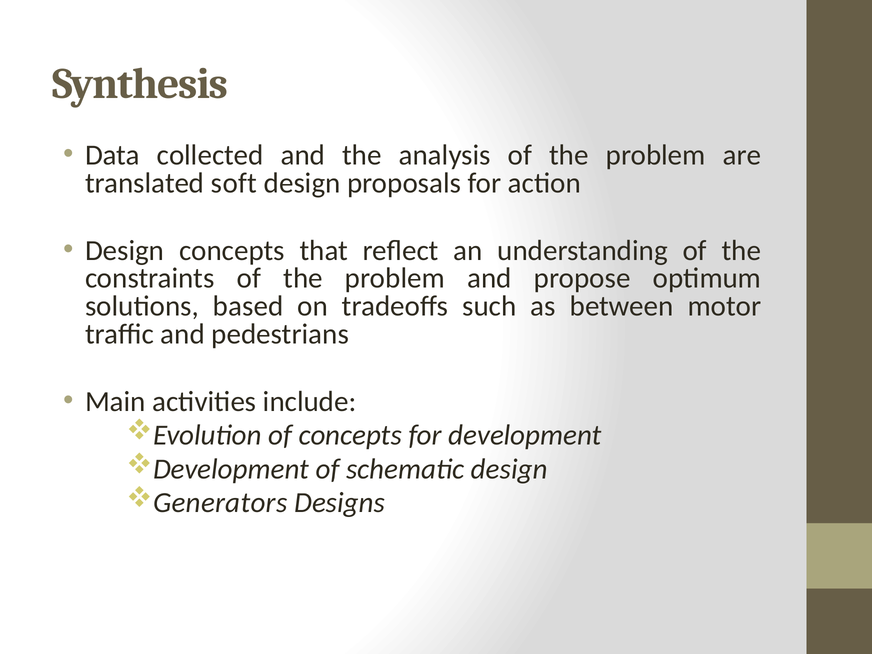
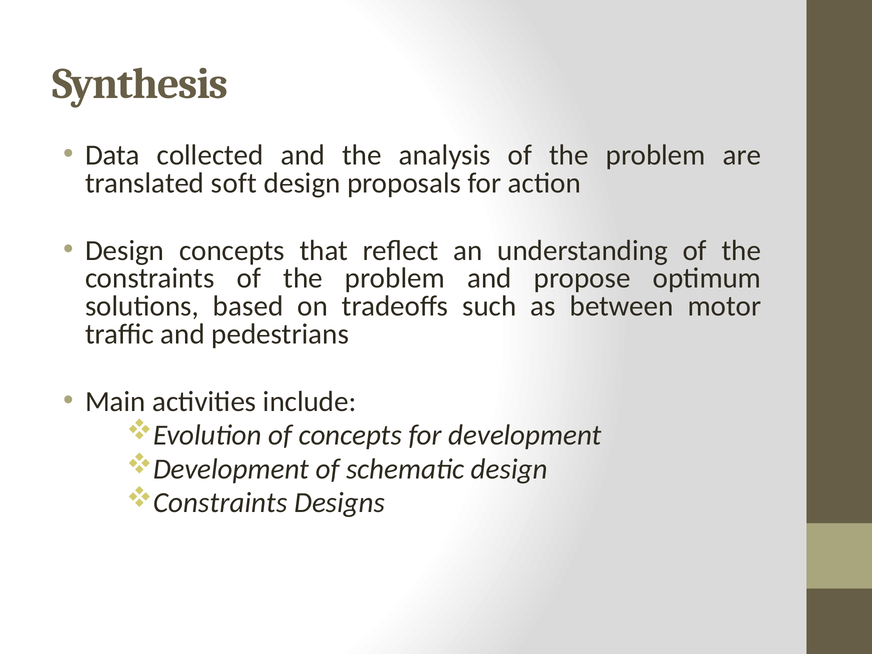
Generators at (220, 503): Generators -> Constraints
